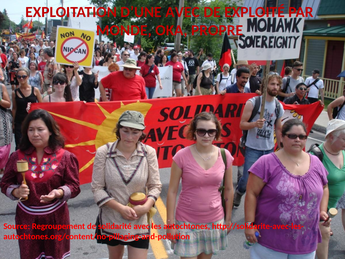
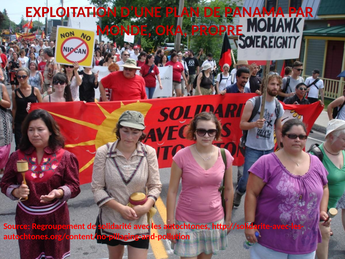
D’UNE AVEC: AVEC -> PLAN
EXPLOITÉ: EXPLOITÉ -> PANAMA
